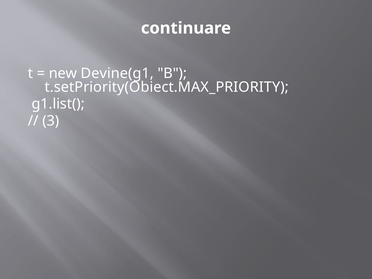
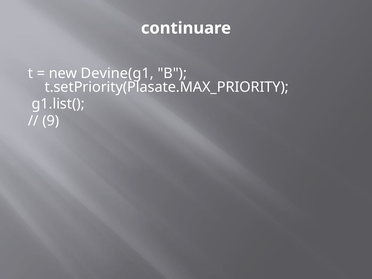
t.setPriority(Obiect.MAX_PRIORITY: t.setPriority(Obiect.MAX_PRIORITY -> t.setPriority(Plasate.MAX_PRIORITY
3: 3 -> 9
